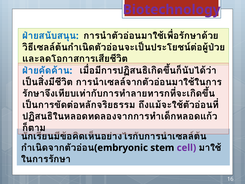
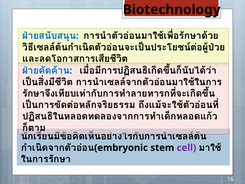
Biotechnology colour: purple -> black
